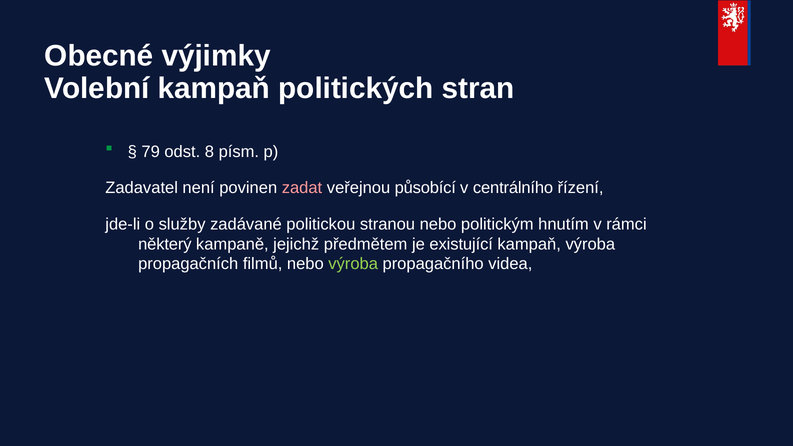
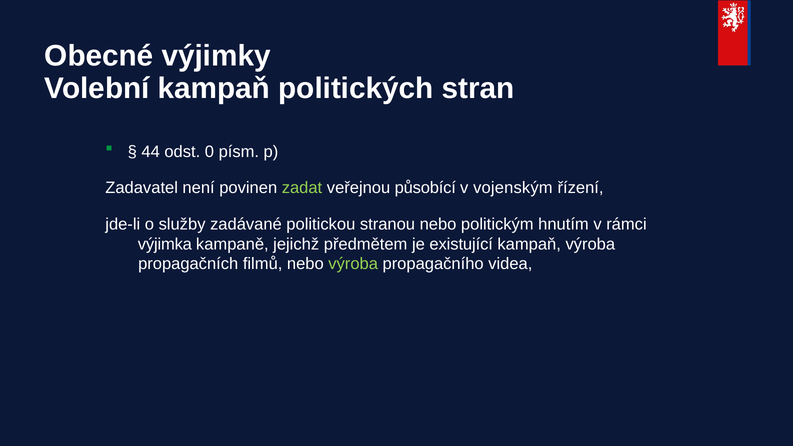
79: 79 -> 44
8: 8 -> 0
zadat colour: pink -> light green
centrálního: centrálního -> vojenským
některý: některý -> výjimka
